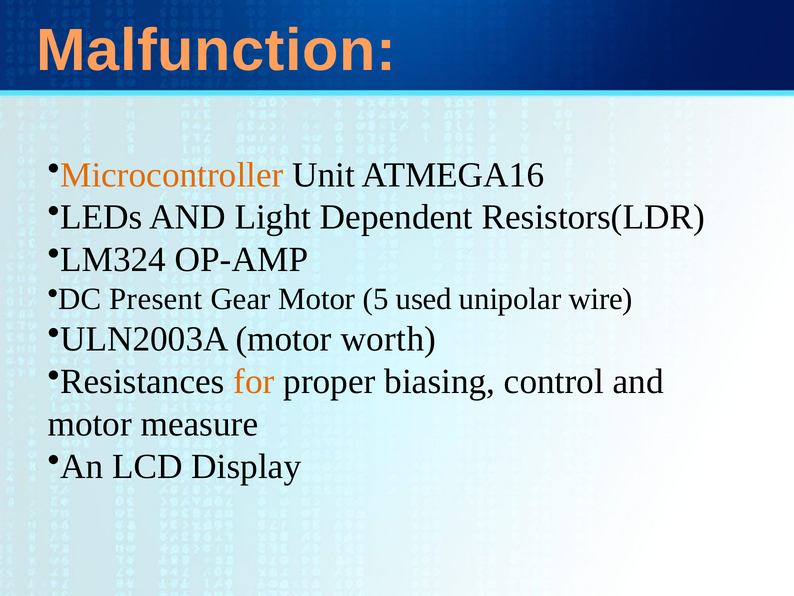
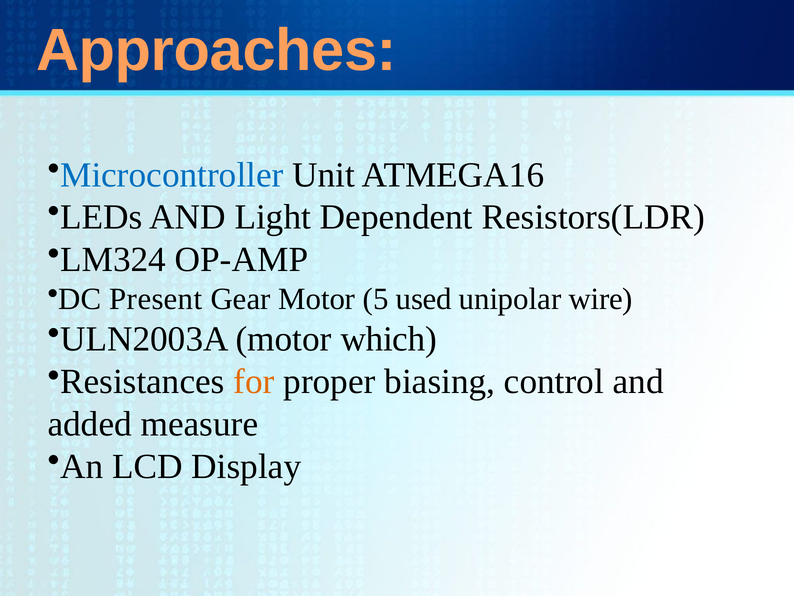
Malfunction: Malfunction -> Approaches
Microcontroller colour: orange -> blue
worth: worth -> which
motor at (90, 424): motor -> added
